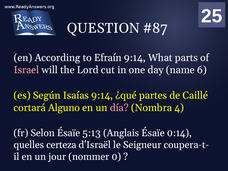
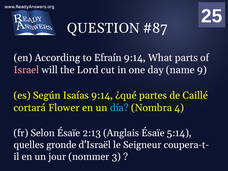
6: 6 -> 9
Alguno: Alguno -> Flower
día colour: pink -> light blue
5:13: 5:13 -> 2:13
0:14: 0:14 -> 5:14
certeza: certeza -> gronde
0: 0 -> 3
